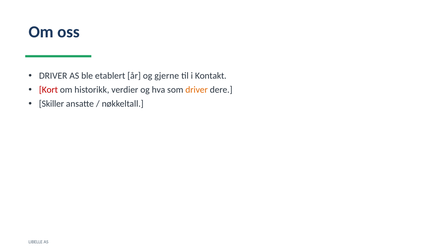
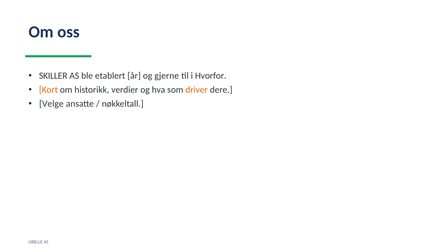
DRIVER at (53, 76): DRIVER -> SKILLER
Kontakt: Kontakt -> Hvorfor
Kort colour: red -> orange
Skiller: Skiller -> Velge
